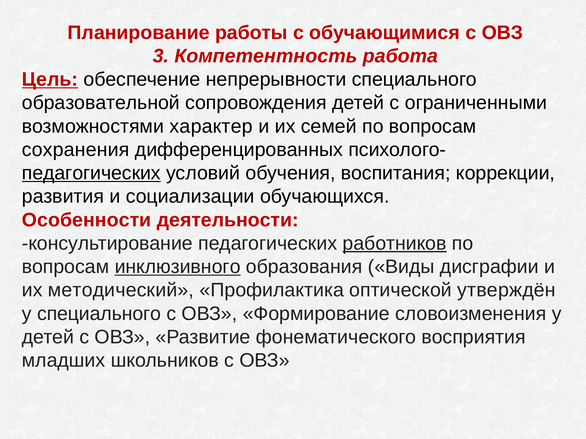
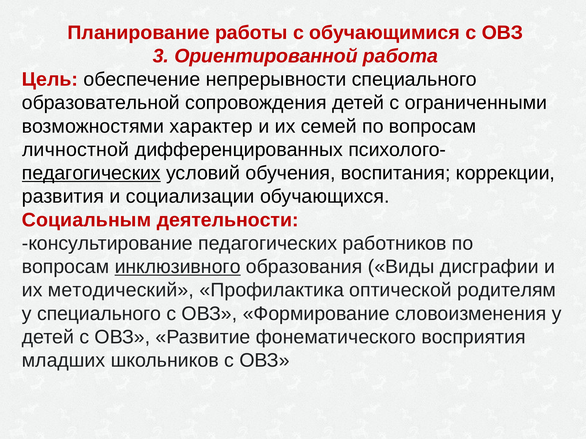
Компетентность: Компетентность -> Ориентированной
Цель underline: present -> none
сохранения: сохранения -> личностной
Особенности: Особенности -> Социальным
работников underline: present -> none
утверждён: утверждён -> родителям
